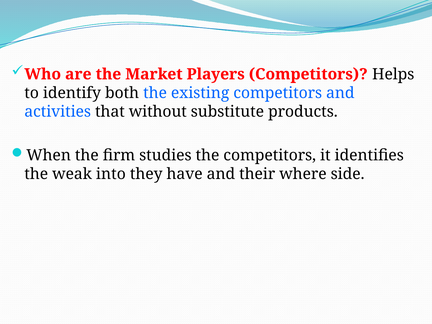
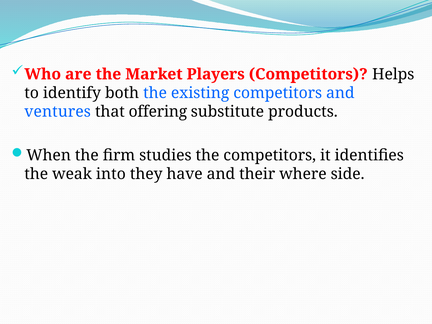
activities: activities -> ventures
without: without -> offering
